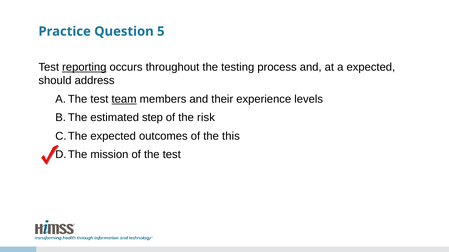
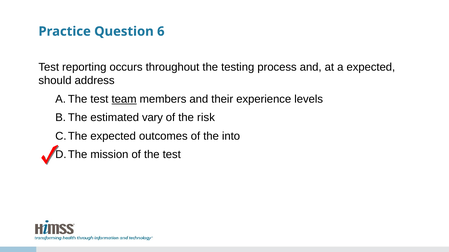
5: 5 -> 6
reporting underline: present -> none
step: step -> vary
this: this -> into
